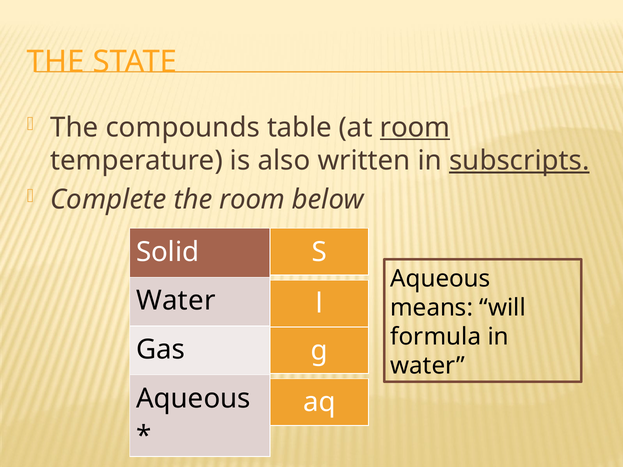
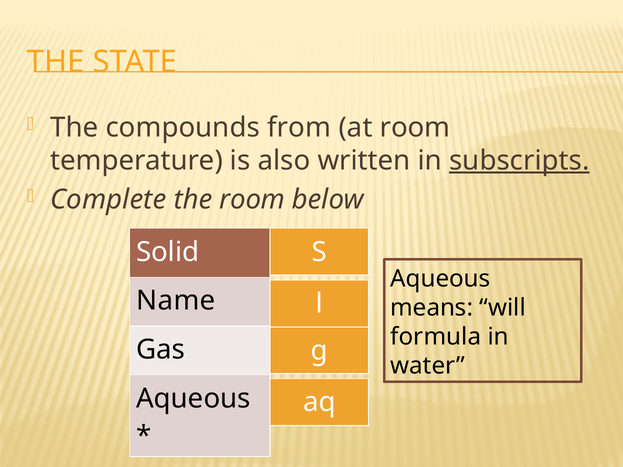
table: table -> from
room at (415, 128) underline: present -> none
Water at (176, 301): Water -> Name
